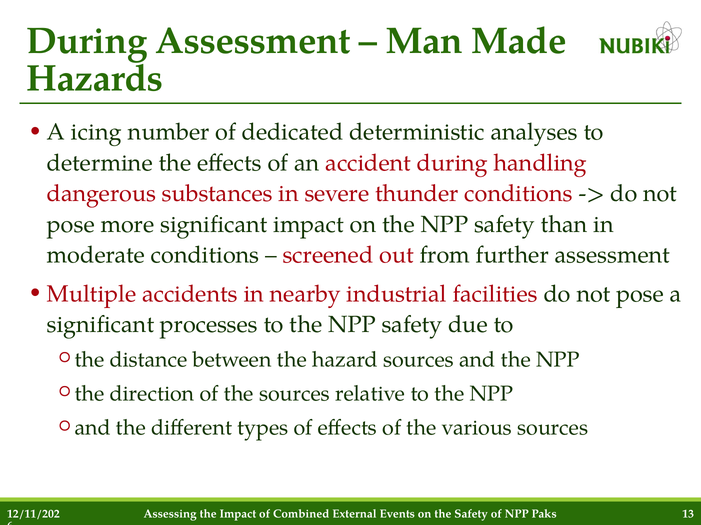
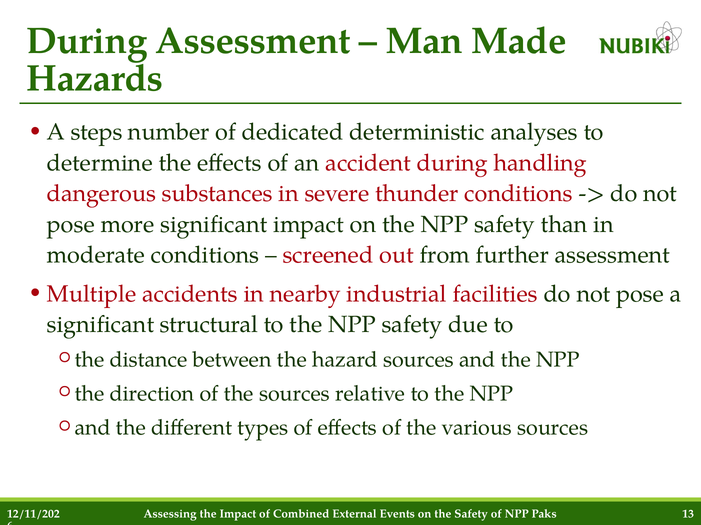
icing: icing -> steps
processes: processes -> structural
